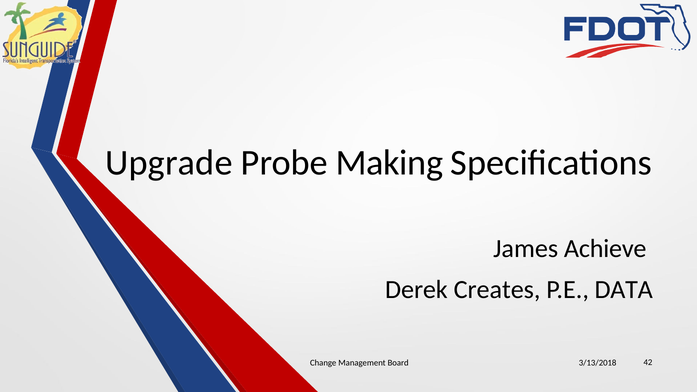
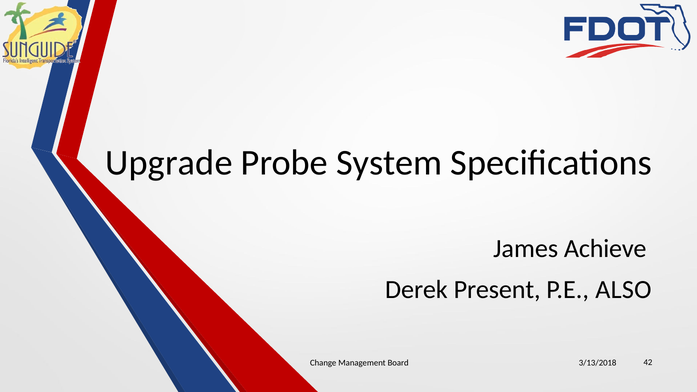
Making: Making -> System
Creates: Creates -> Present
DATA: DATA -> ALSO
